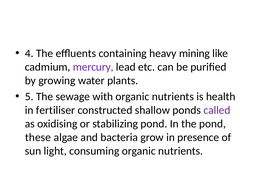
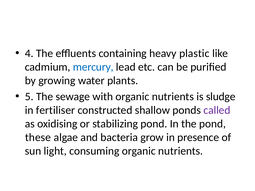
mining: mining -> plastic
mercury colour: purple -> blue
health: health -> sludge
